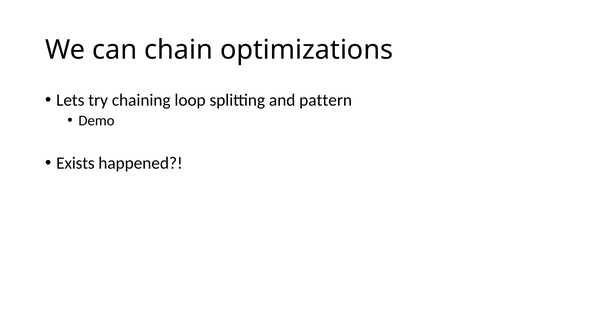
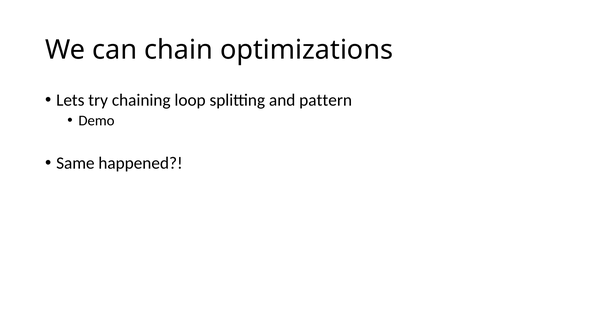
Exists: Exists -> Same
